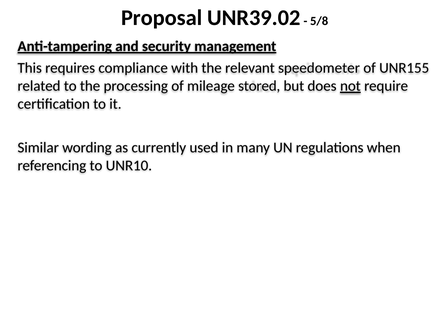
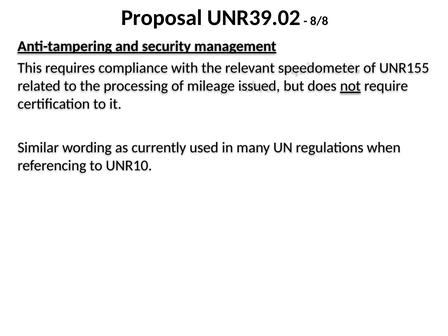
5/8: 5/8 -> 8/8
stored: stored -> issued
